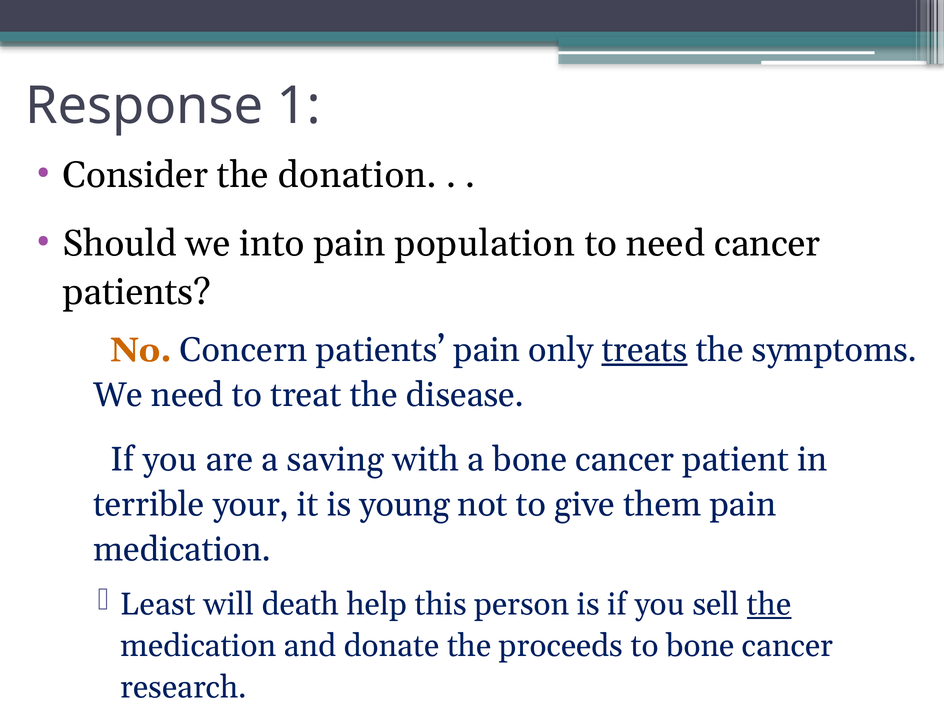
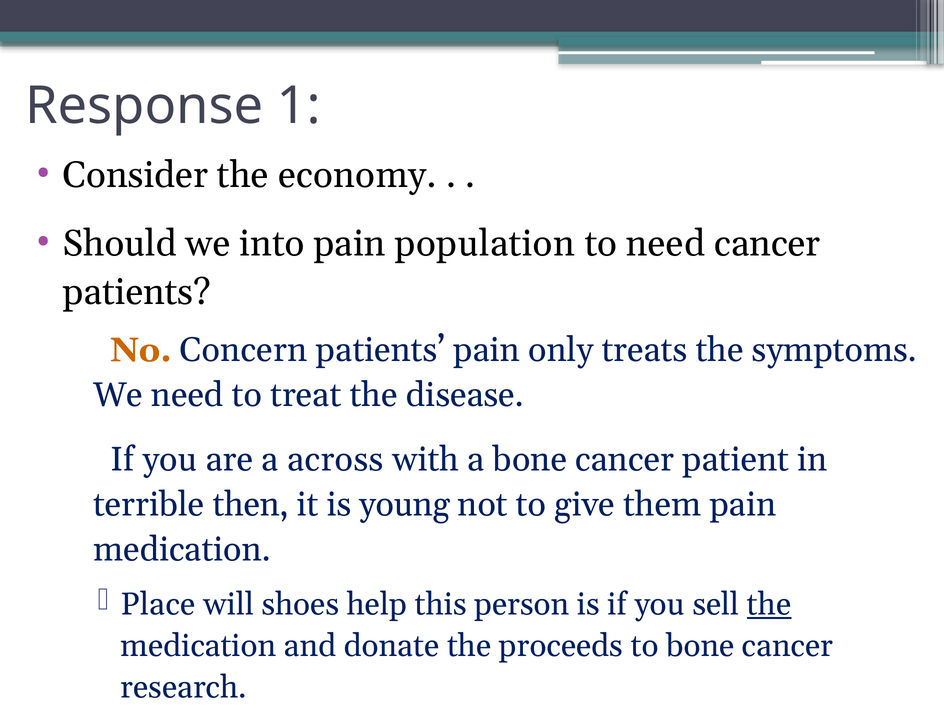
donation: donation -> economy
treats underline: present -> none
saving: saving -> across
your: your -> then
Least: Least -> Place
death: death -> shoes
